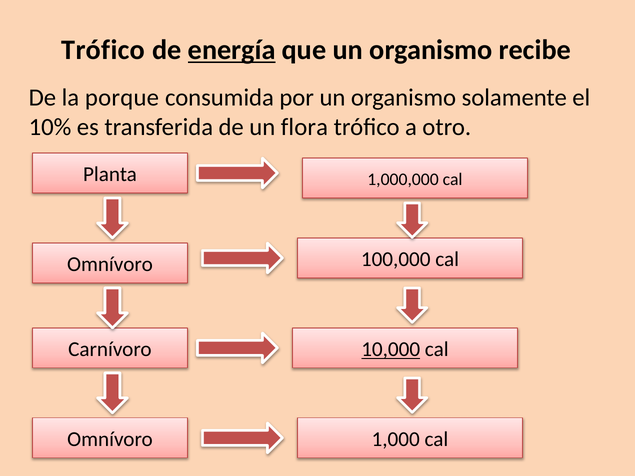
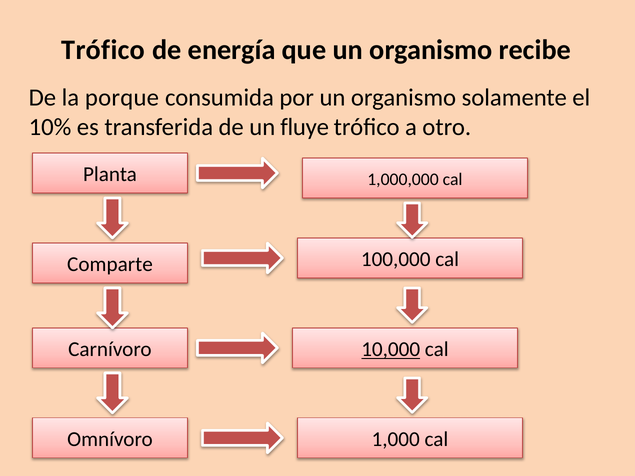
energía underline: present -> none
flora: flora -> fluye
Omnívoro at (110, 265): Omnívoro -> Comparte
